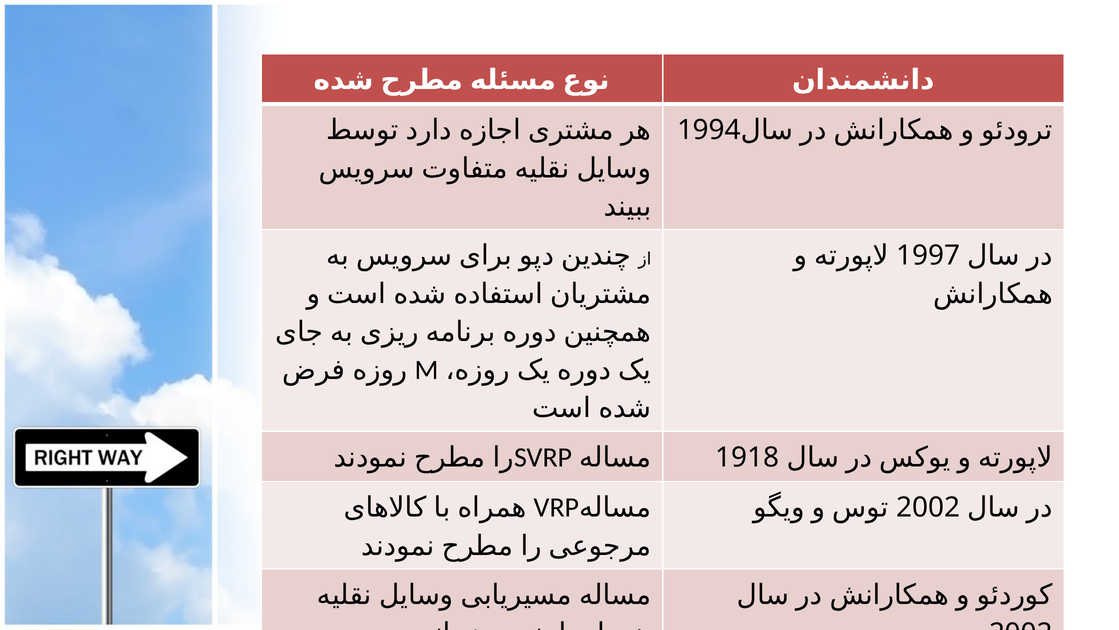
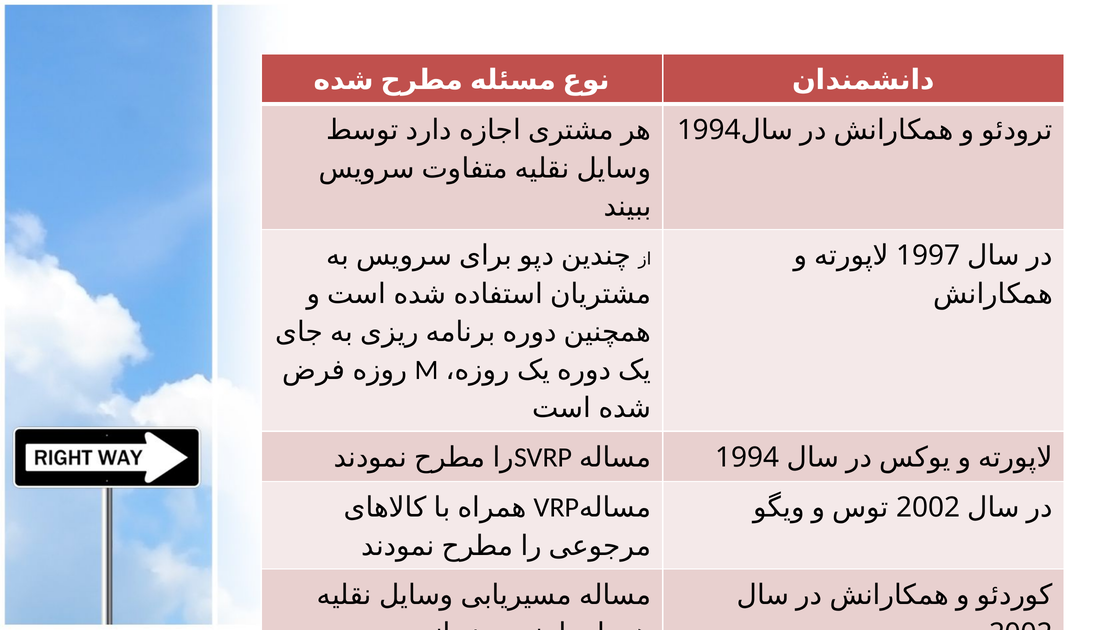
1918 at (747, 457): 1918 -> 1994
